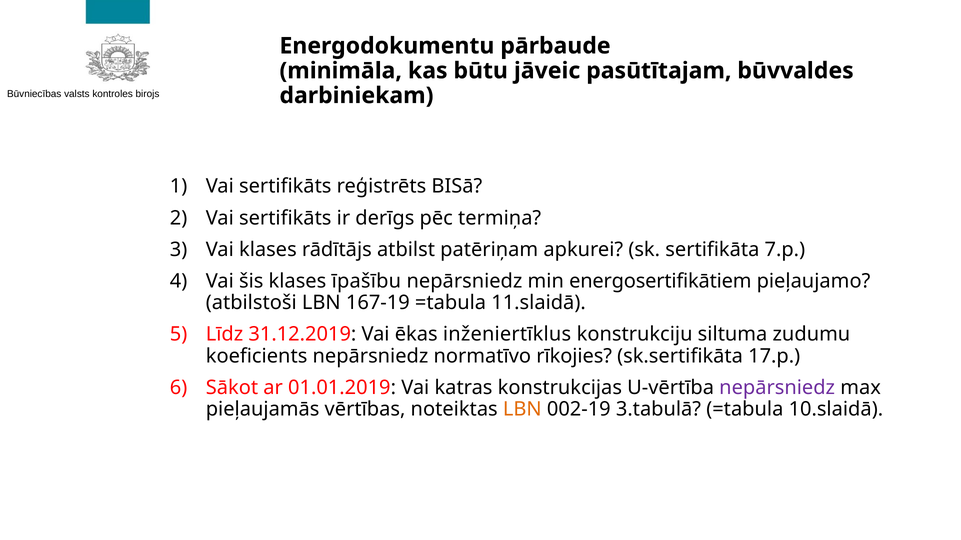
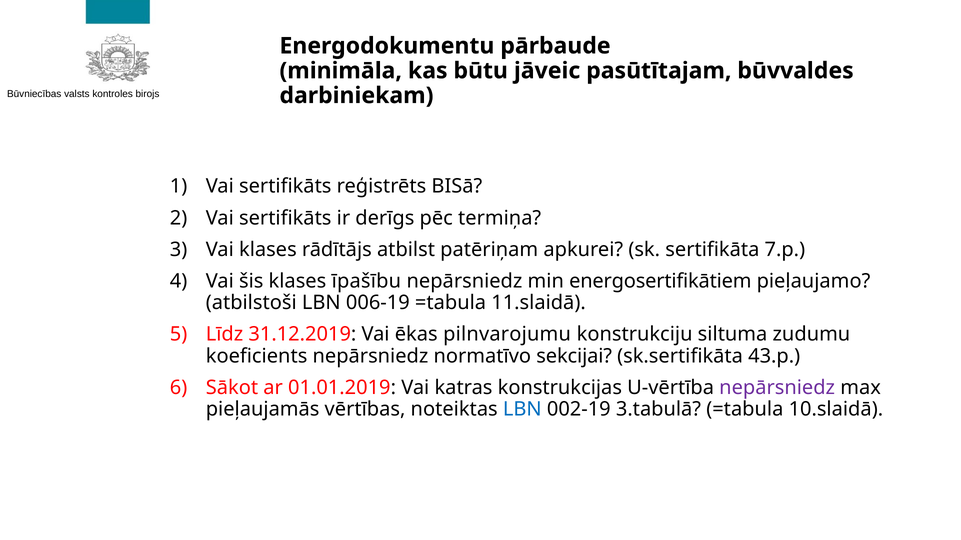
167-19: 167-19 -> 006-19
inženiertīklus: inženiertīklus -> pilnvarojumu
rīkojies: rīkojies -> sekcijai
17.p: 17.p -> 43.p
LBN at (522, 410) colour: orange -> blue
